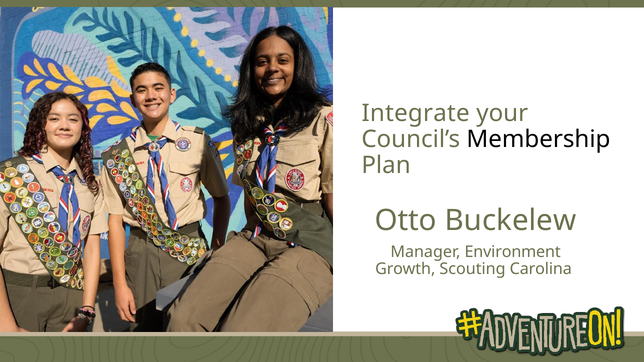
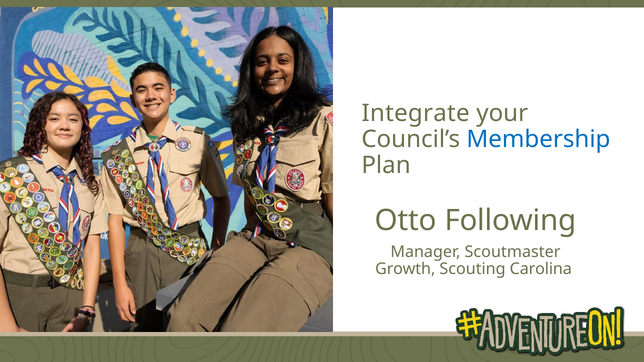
Membership colour: black -> blue
Buckelew: Buckelew -> Following
Environment: Environment -> Scoutmaster
